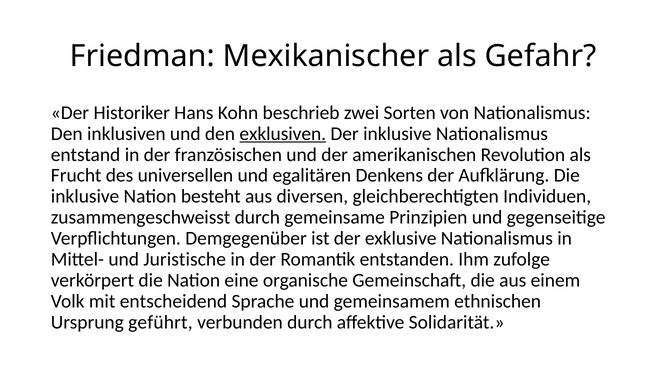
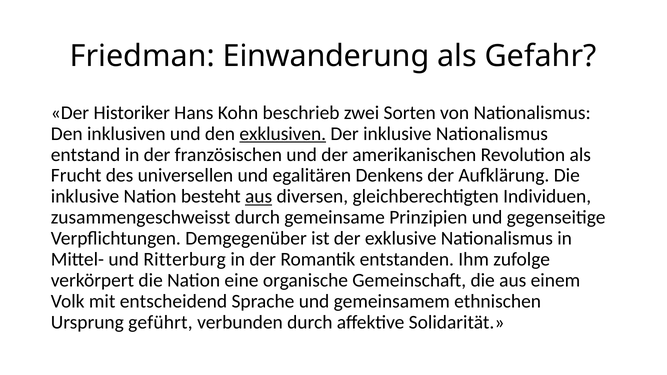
Mexikanischer: Mexikanischer -> Einwanderung
aus at (259, 197) underline: none -> present
Juristische: Juristische -> Ritterburg
